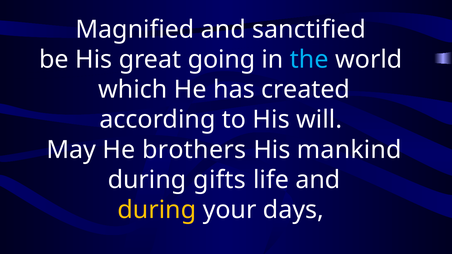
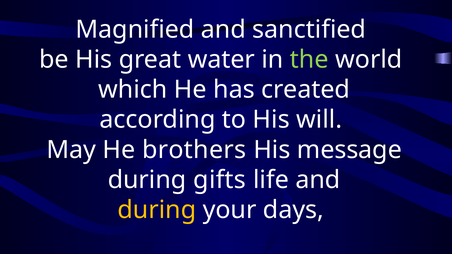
going: going -> water
the colour: light blue -> light green
mankind: mankind -> message
